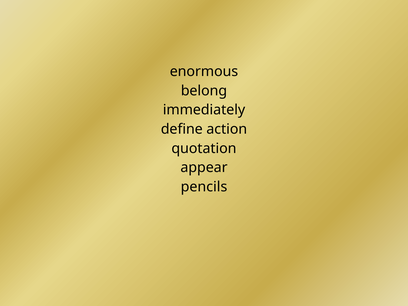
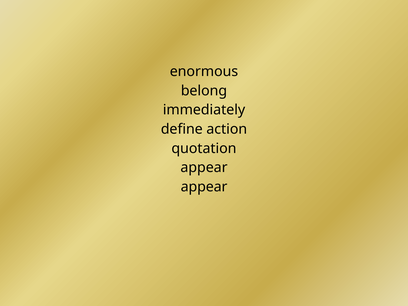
pencils at (204, 187): pencils -> appear
